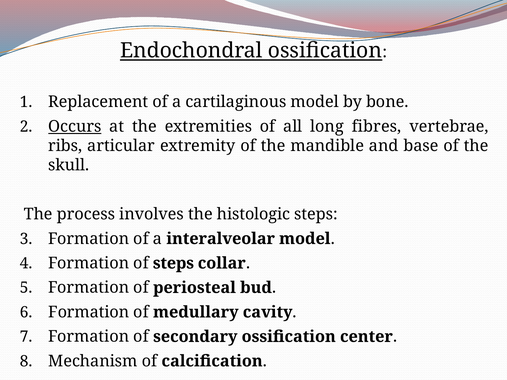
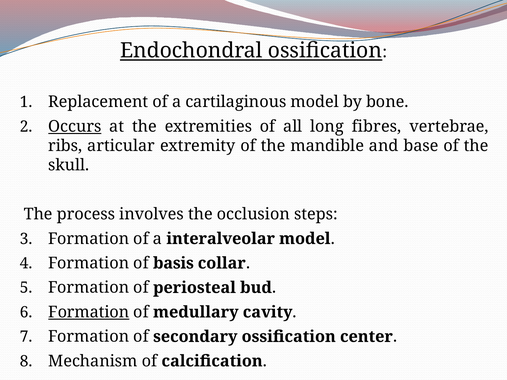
histologic: histologic -> occlusion
of steps: steps -> basis
Formation at (89, 312) underline: none -> present
